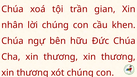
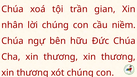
khen: khen -> niềm
